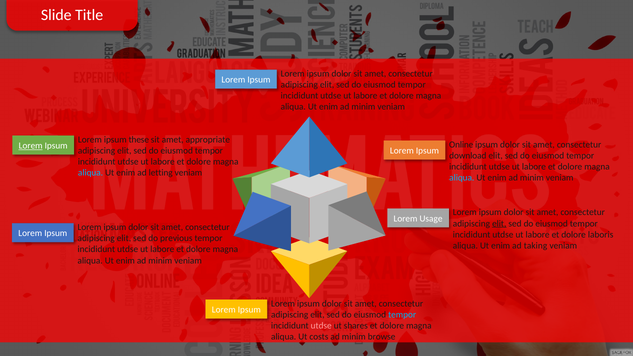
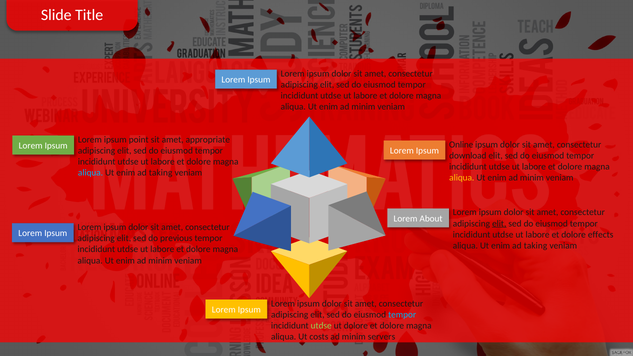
these: these -> point
Lorem at (31, 146) underline: present -> none
letting at (161, 173): letting -> taking
aliqua at (462, 178) colour: light blue -> yellow
Usage: Usage -> About
laboris: laboris -> effects
utdse at (321, 326) colour: pink -> light green
ut shares: shares -> dolore
browse: browse -> servers
